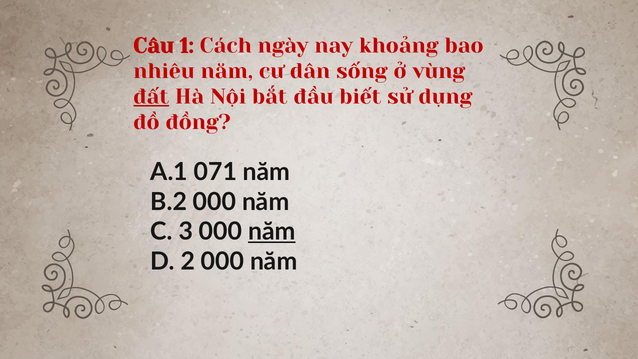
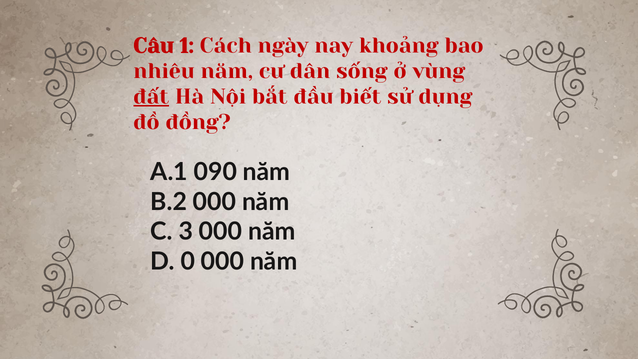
071: 071 -> 090
năm at (272, 232) underline: present -> none
2: 2 -> 0
